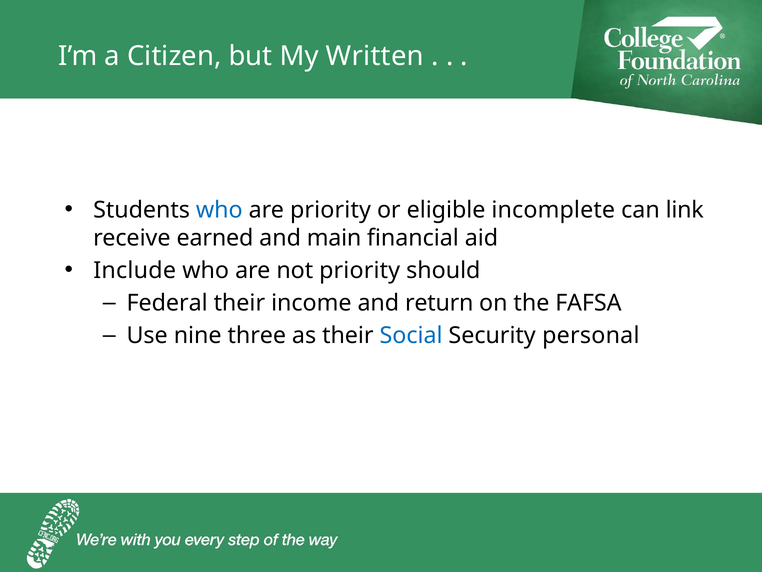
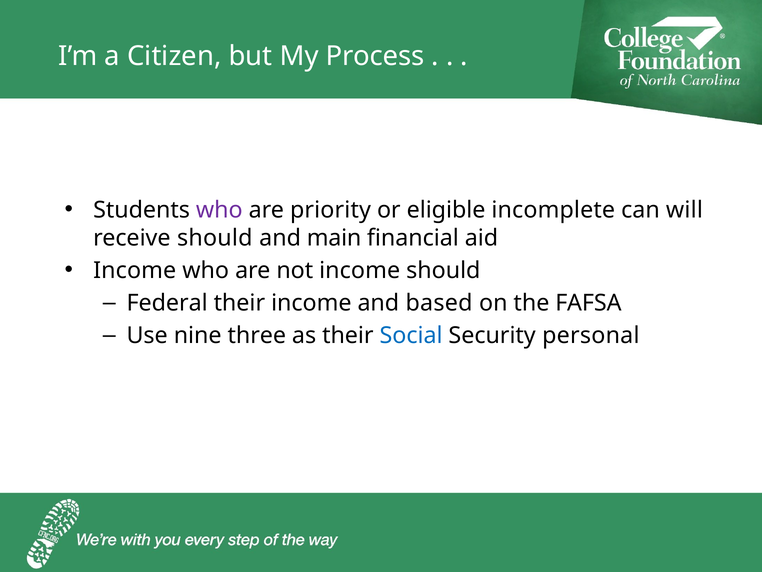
Written: Written -> Process
who at (219, 210) colour: blue -> purple
link: link -> will
receive earned: earned -> should
Include at (135, 270): Include -> Income
not priority: priority -> income
return: return -> based
